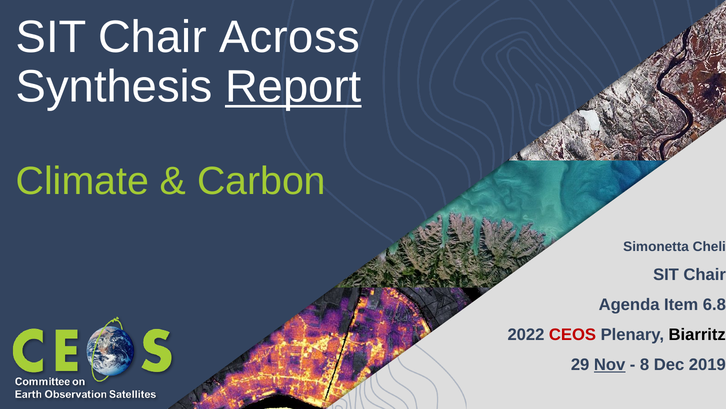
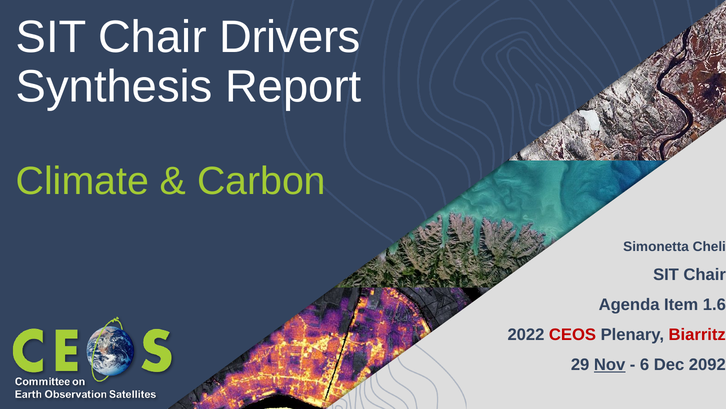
Across: Across -> Drivers
Report underline: present -> none
6.8: 6.8 -> 1.6
Biarritz colour: black -> red
8: 8 -> 6
2019: 2019 -> 2092
